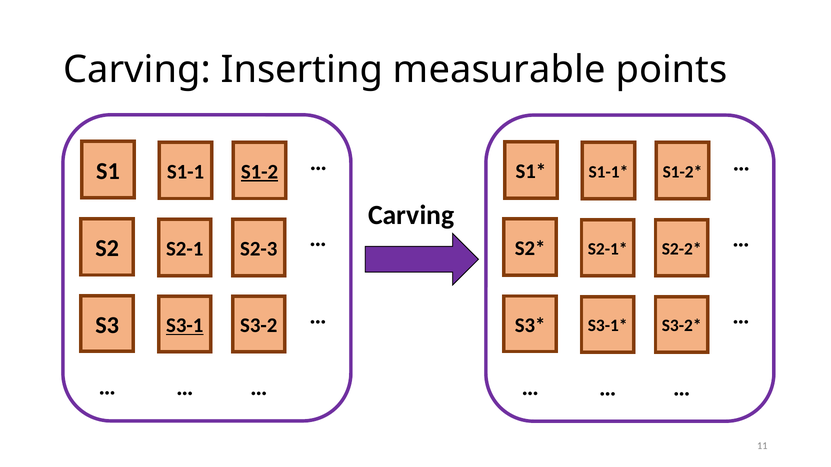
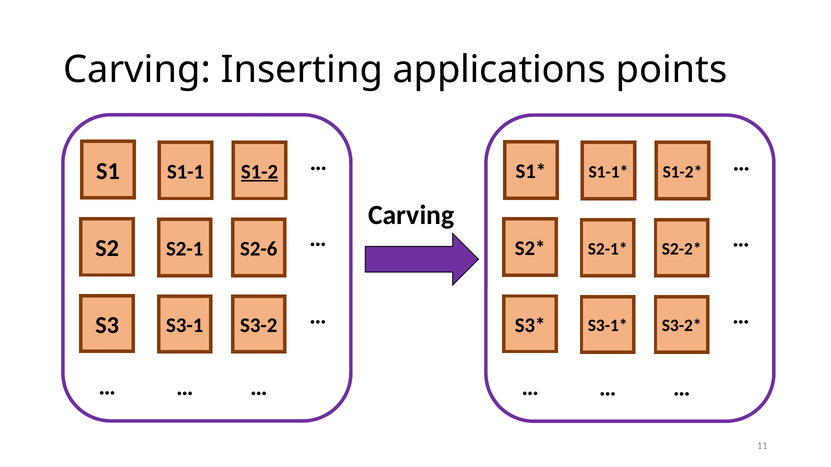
measurable: measurable -> applications
S2-3: S2-3 -> S2-6
S3-1 underline: present -> none
